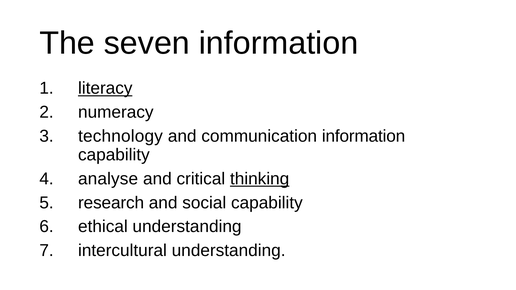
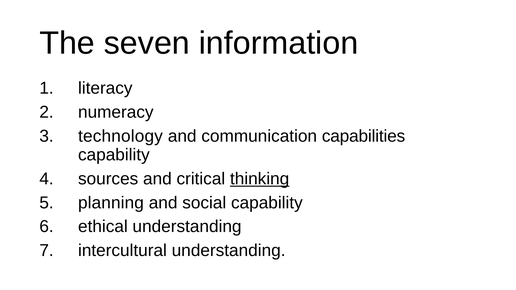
literacy underline: present -> none
communication information: information -> capabilities
analyse: analyse -> sources
research: research -> planning
